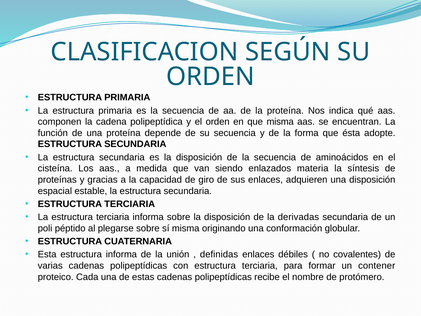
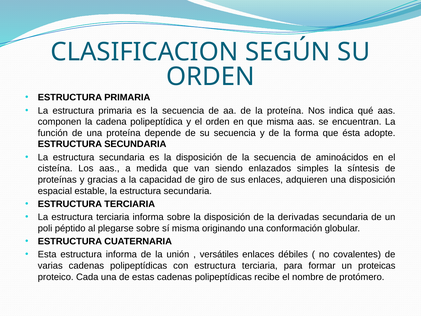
materia: materia -> simples
definidas: definidas -> versátiles
contener: contener -> proteicas
